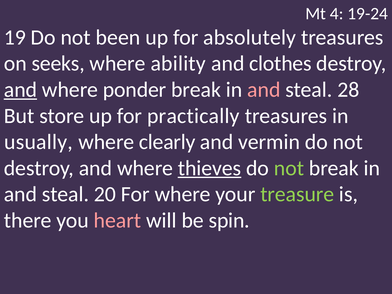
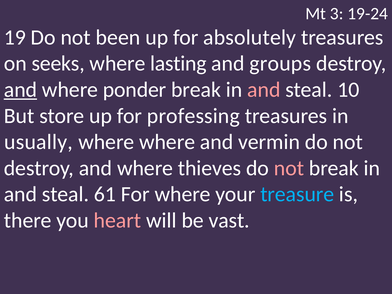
4: 4 -> 3
ability: ability -> lasting
clothes: clothes -> groups
28: 28 -> 10
practically: practically -> professing
where clearly: clearly -> where
thieves underline: present -> none
not at (289, 168) colour: light green -> pink
20: 20 -> 61
treasure colour: light green -> light blue
spin: spin -> vast
